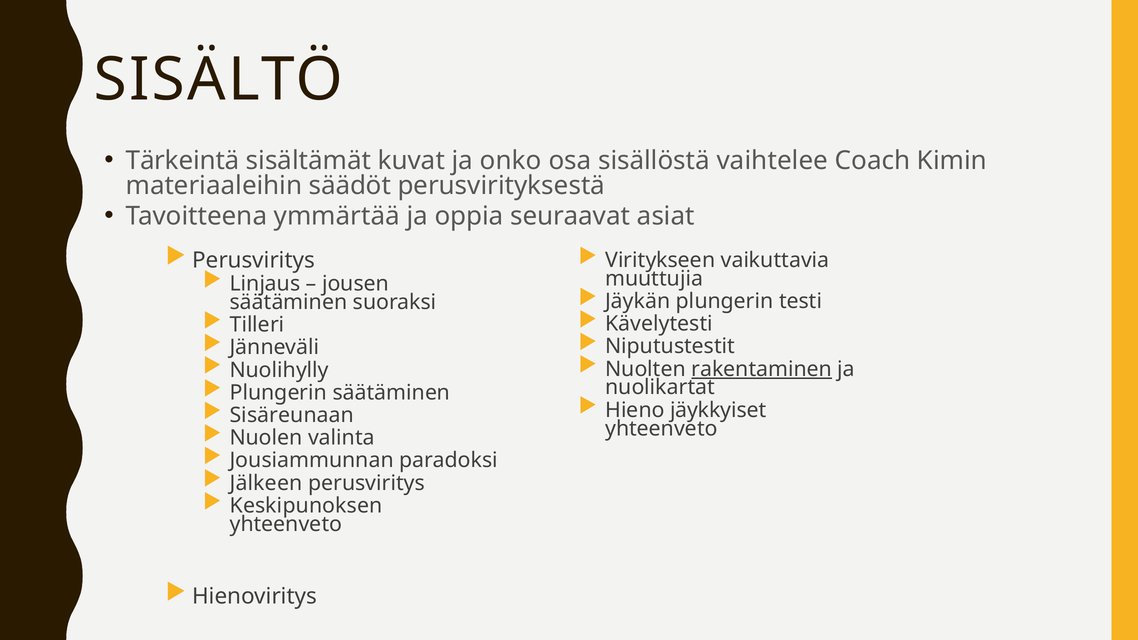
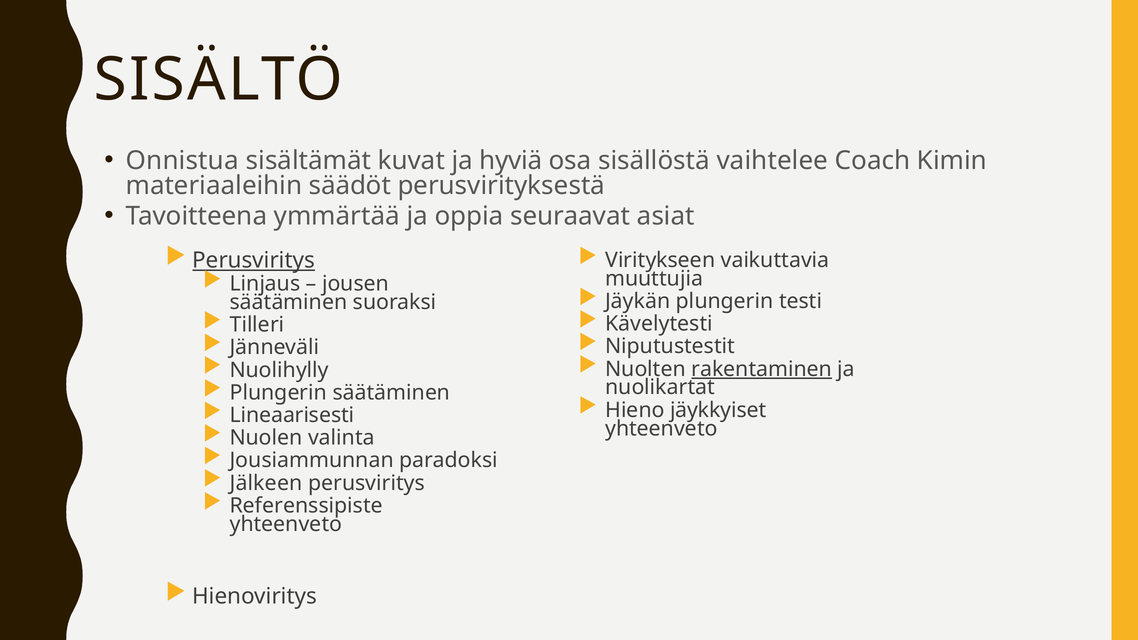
Tärkeintä: Tärkeintä -> Onnistua
onko: onko -> hyviä
Perusviritys at (254, 261) underline: none -> present
Sisäreunaan: Sisäreunaan -> Lineaarisesti
Keskipunoksen: Keskipunoksen -> Referenssipiste
